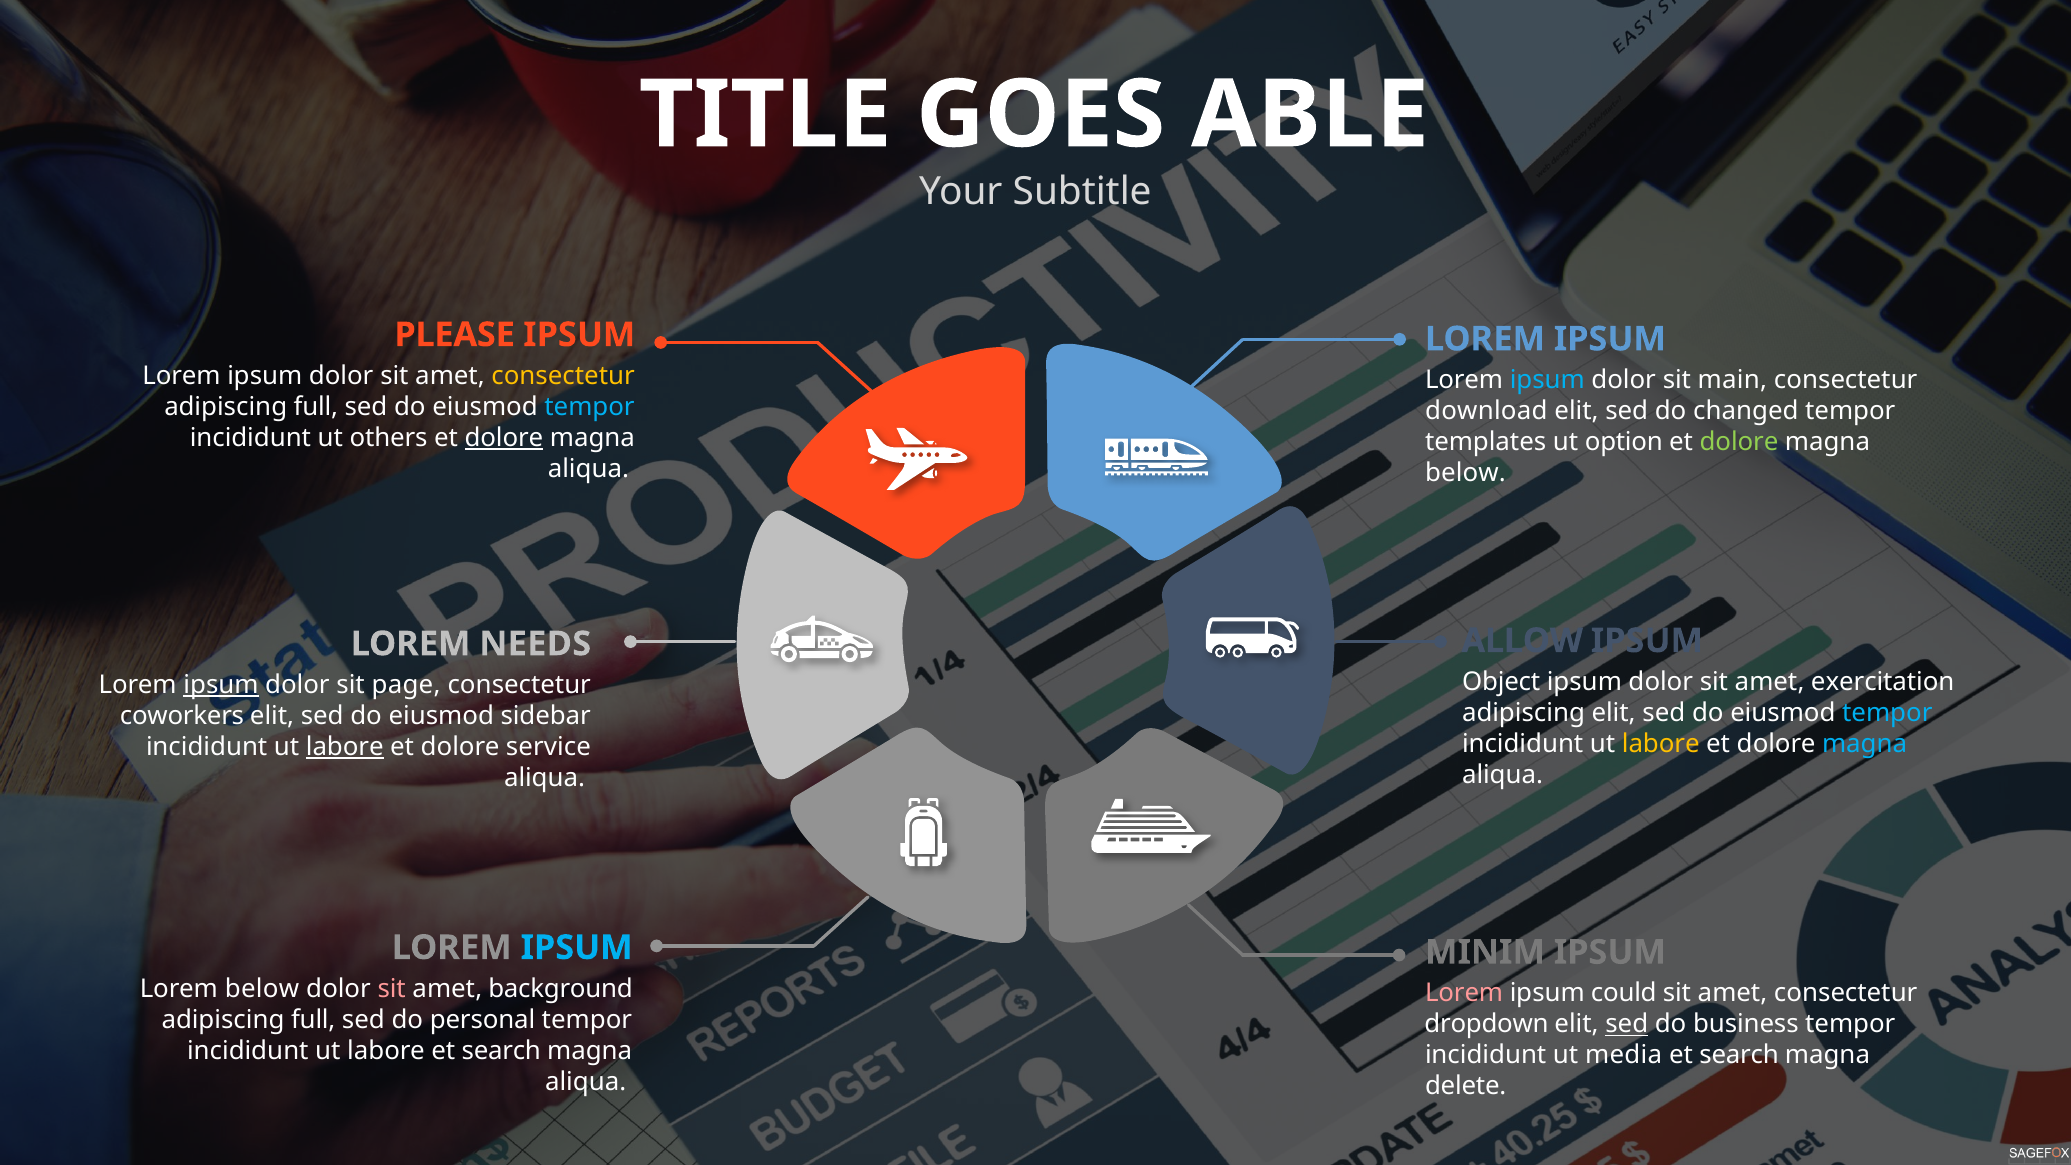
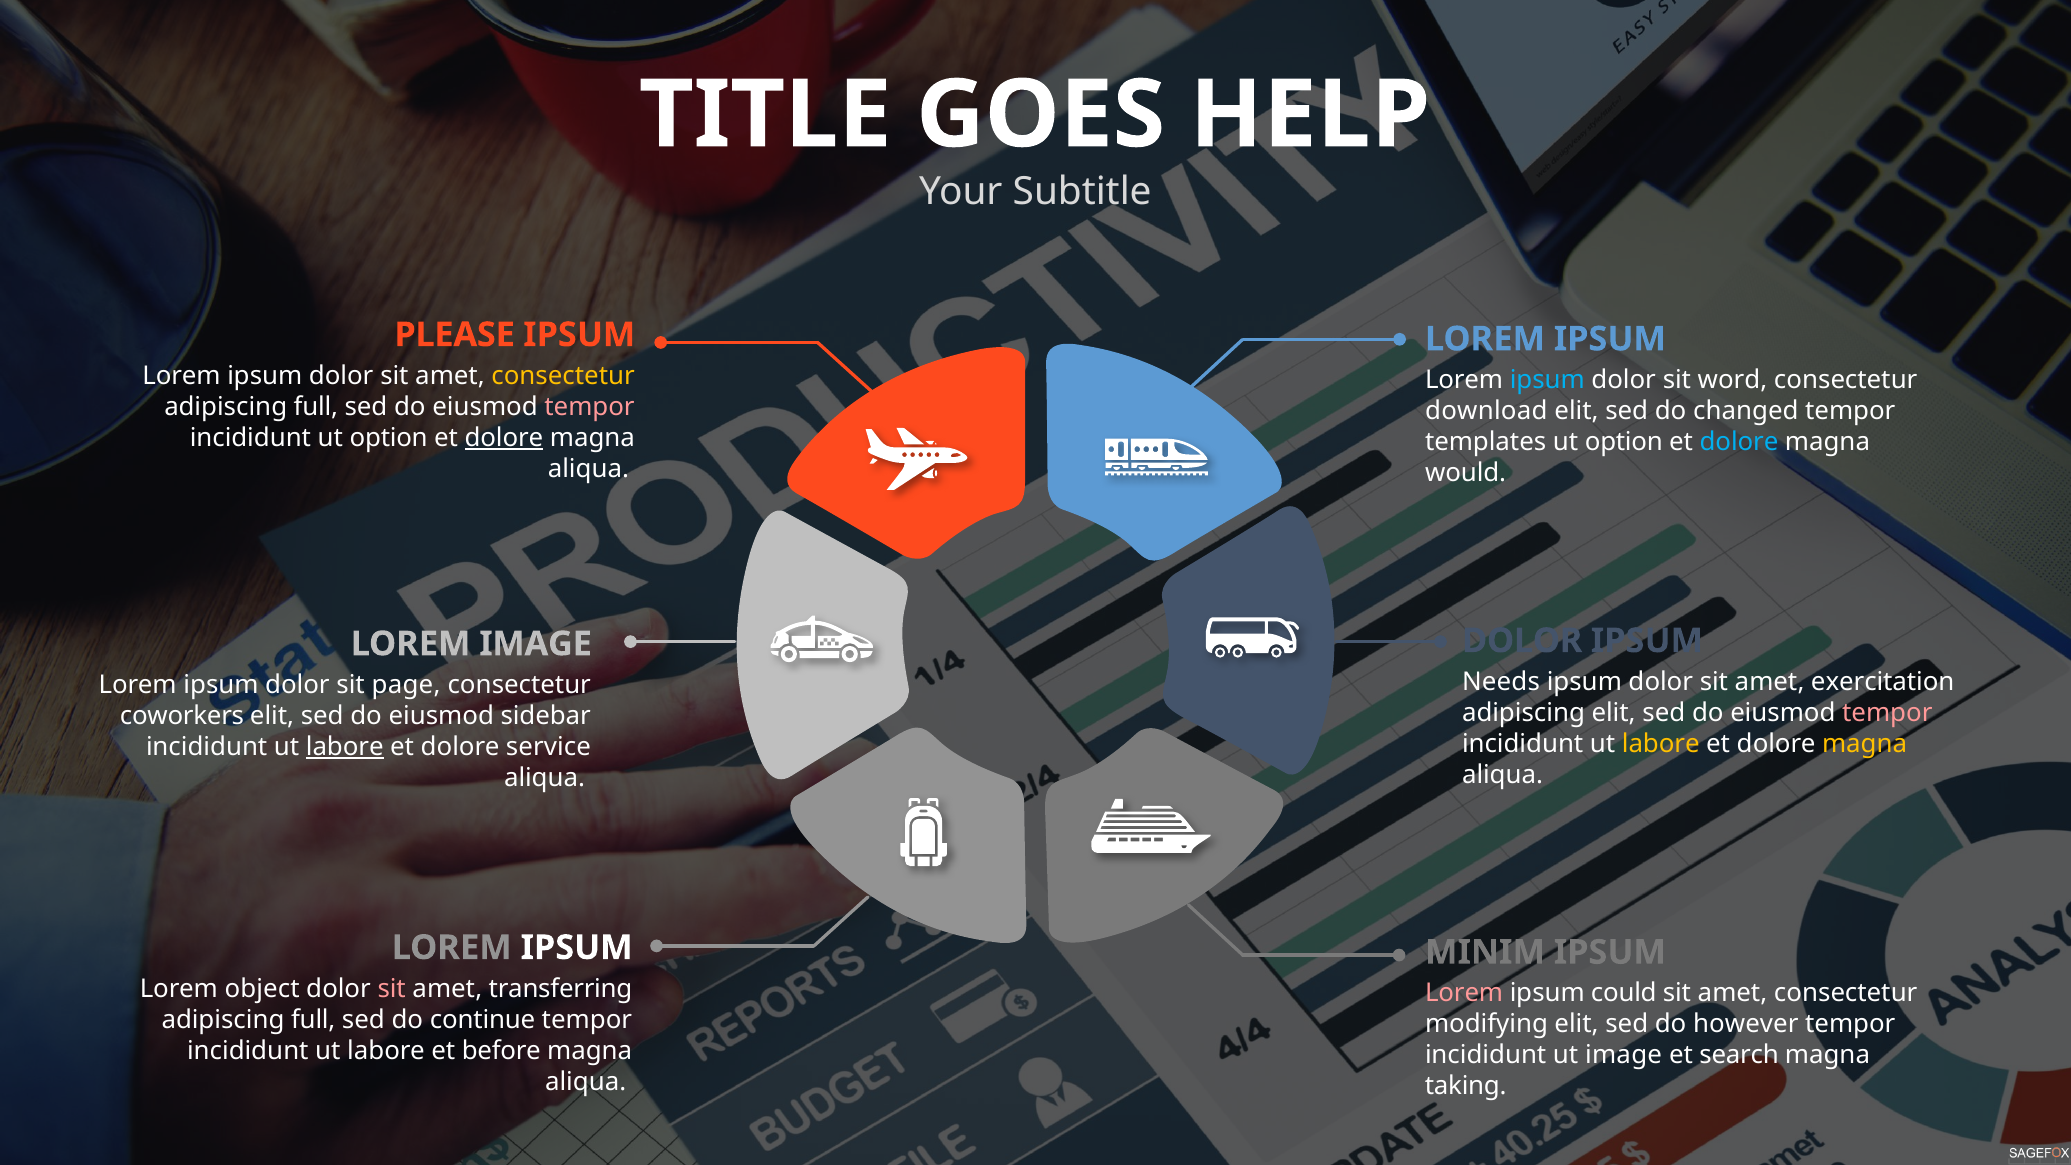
ABLE: ABLE -> HELP
main: main -> word
tempor at (590, 407) colour: light blue -> pink
incididunt ut others: others -> option
dolore at (1739, 442) colour: light green -> light blue
below at (1465, 473): below -> would
ALLOW at (1522, 641): ALLOW -> DOLOR
LOREM NEEDS: NEEDS -> IMAGE
Object: Object -> Needs
ipsum at (221, 685) underline: present -> none
tempor at (1887, 713) colour: light blue -> pink
magna at (1865, 744) colour: light blue -> yellow
IPSUM at (577, 948) colour: light blue -> white
Lorem below: below -> object
background: background -> transferring
personal: personal -> continue
dropdown: dropdown -> modifying
sed at (1627, 1024) underline: present -> none
business: business -> however
labore et search: search -> before
ut media: media -> image
delete: delete -> taking
